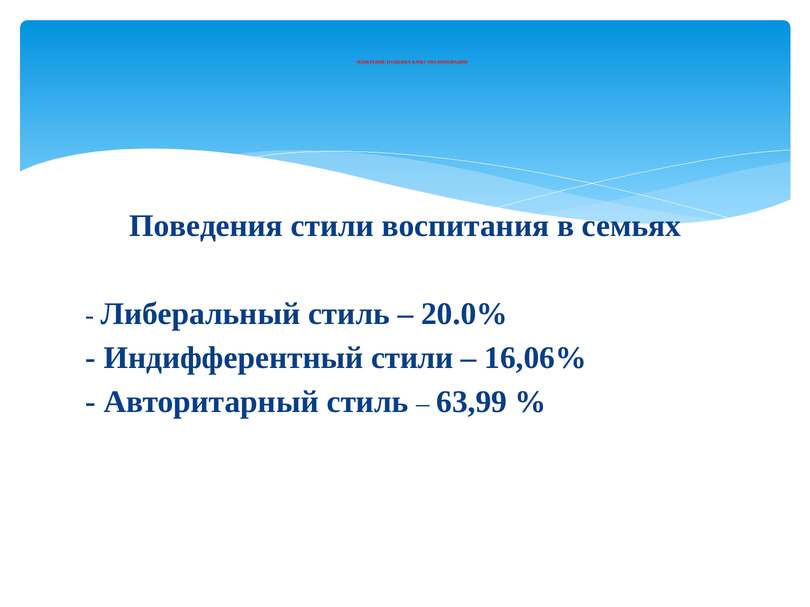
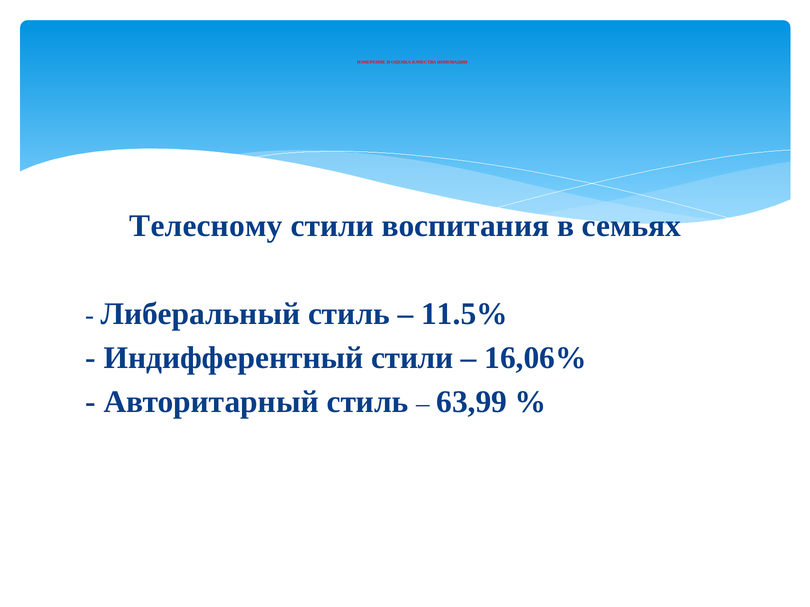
Поведения: Поведения -> Телесному
20.0%: 20.0% -> 11.5%
